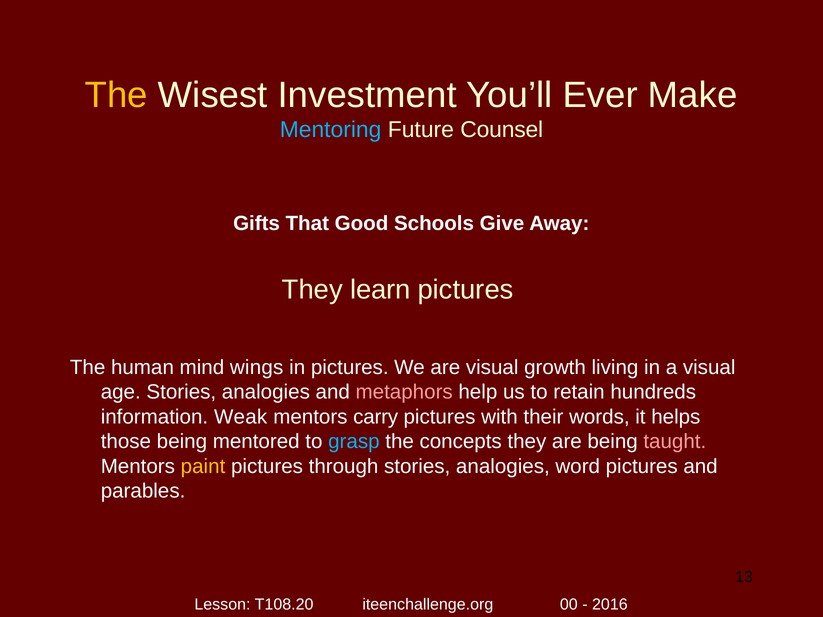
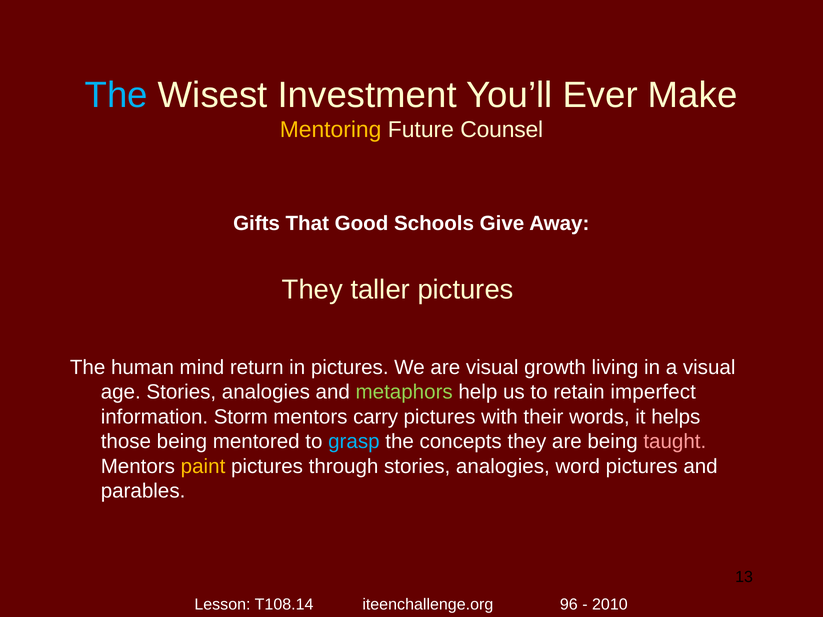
The at (116, 95) colour: yellow -> light blue
Mentoring colour: light blue -> yellow
learn: learn -> taller
wings: wings -> return
metaphors colour: pink -> light green
hundreds: hundreds -> imperfect
Weak: Weak -> Storm
T108.20: T108.20 -> T108.14
00: 00 -> 96
2016: 2016 -> 2010
